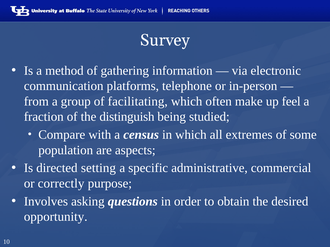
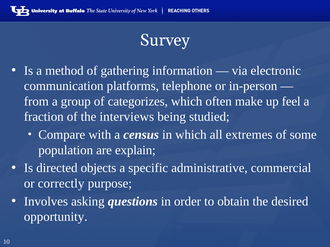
facilitating: facilitating -> categorizes
distinguish: distinguish -> interviews
aspects: aspects -> explain
setting: setting -> objects
